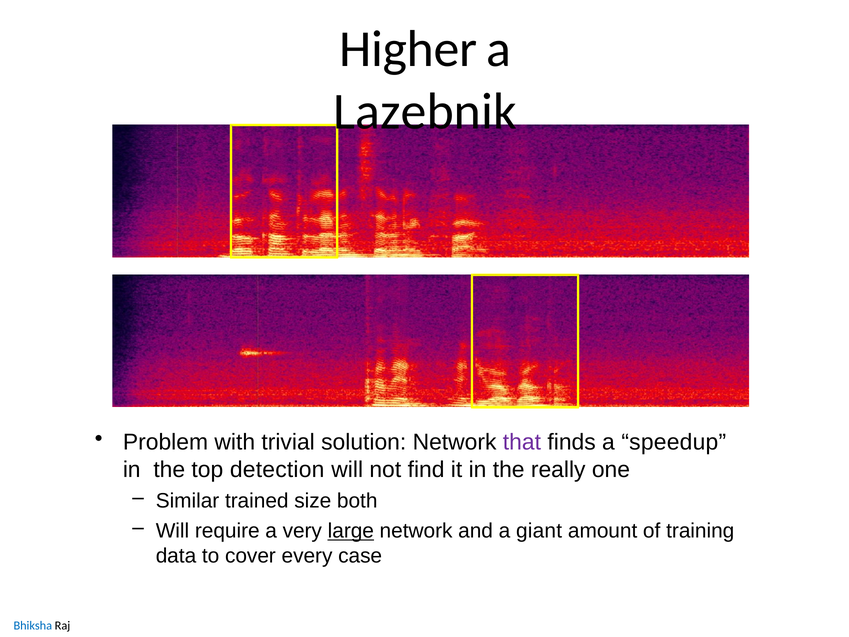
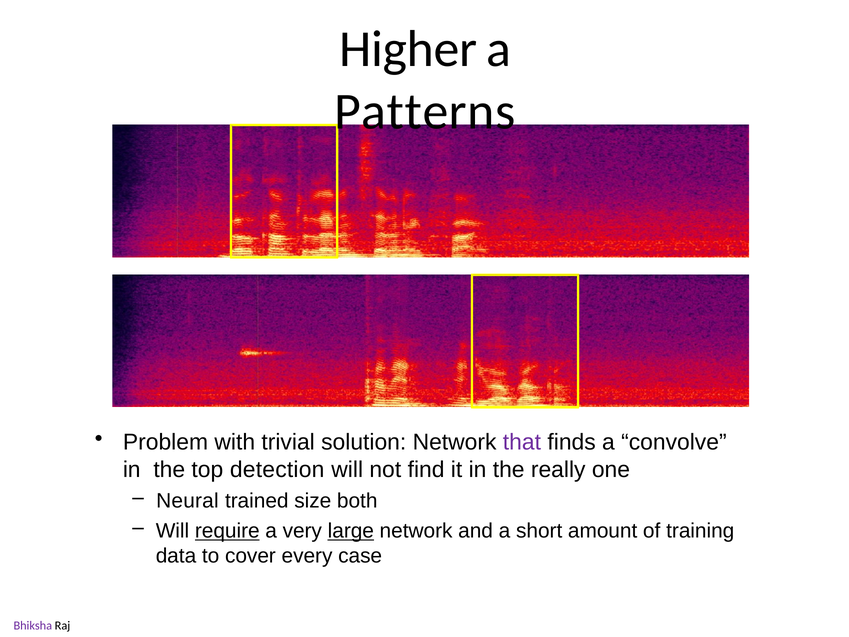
Lazebnik: Lazebnik -> Patterns
speedup: speedup -> convolve
Similar: Similar -> Neural
require underline: none -> present
giant: giant -> short
Bhiksha colour: blue -> purple
